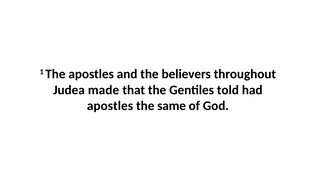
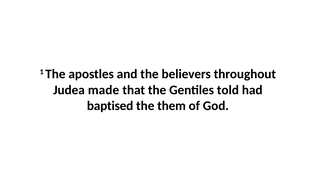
apostles at (110, 106): apostles -> baptised
same: same -> them
